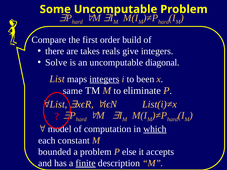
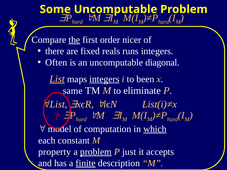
the underline: none -> present
build: build -> nicer
takes: takes -> fixed
give: give -> runs
Solve: Solve -> Often
List at (57, 79) underline: none -> present
bounded: bounded -> property
problem at (96, 152) underline: none -> present
else: else -> just
